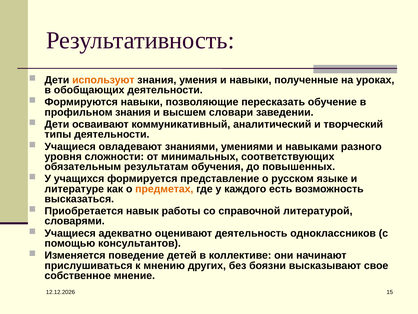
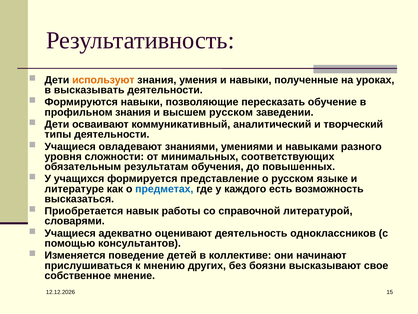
обобщающих: обобщающих -> высказывать
высшем словари: словари -> русском
предметах colour: orange -> blue
